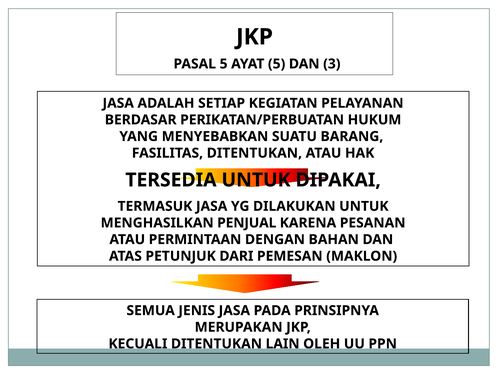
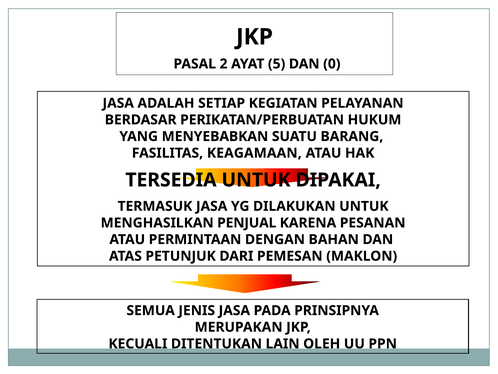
PASAL 5: 5 -> 2
3: 3 -> 0
FASILITAS DITENTUKAN: DITENTUKAN -> KEAGAMAAN
